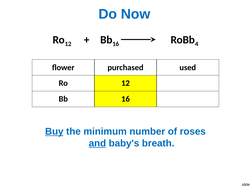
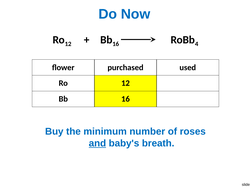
Buy underline: present -> none
